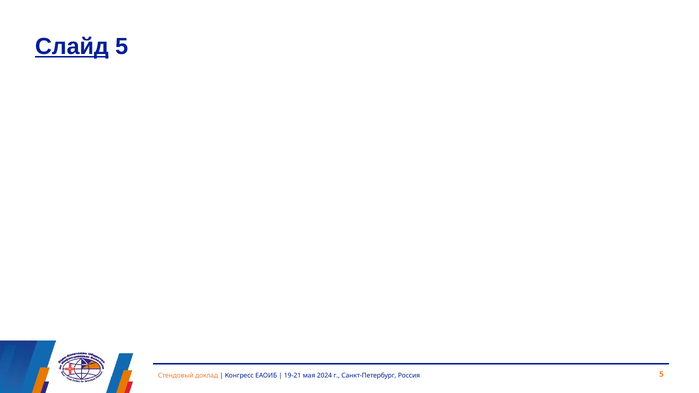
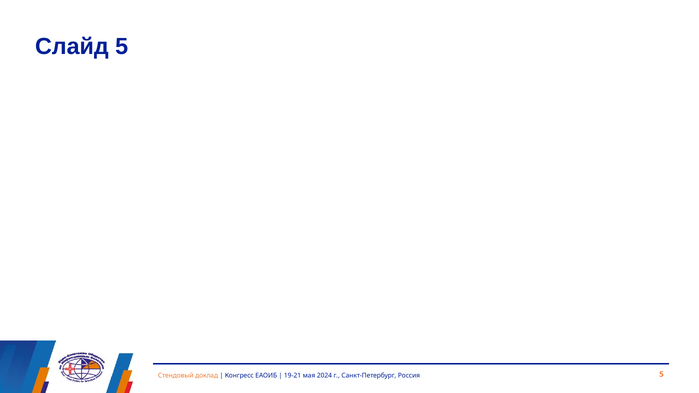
Слайд underline: present -> none
